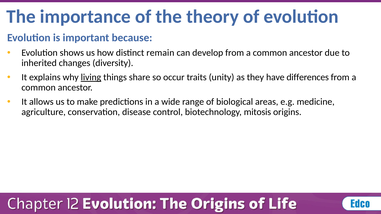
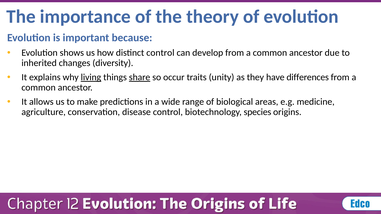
distinct remain: remain -> control
share underline: none -> present
mitosis: mitosis -> species
